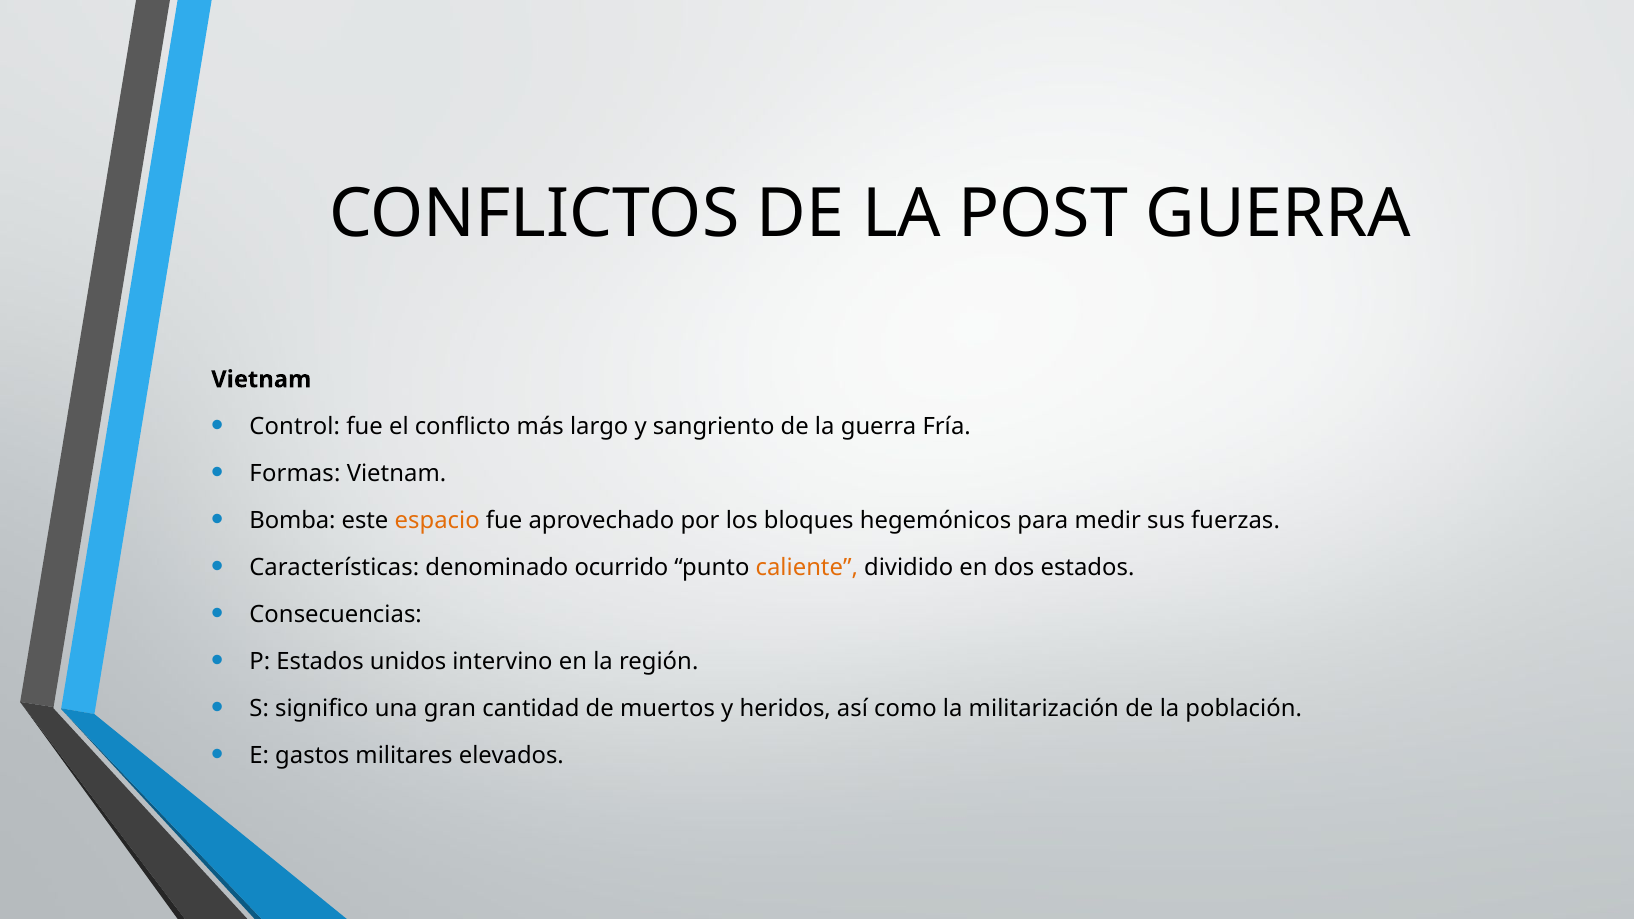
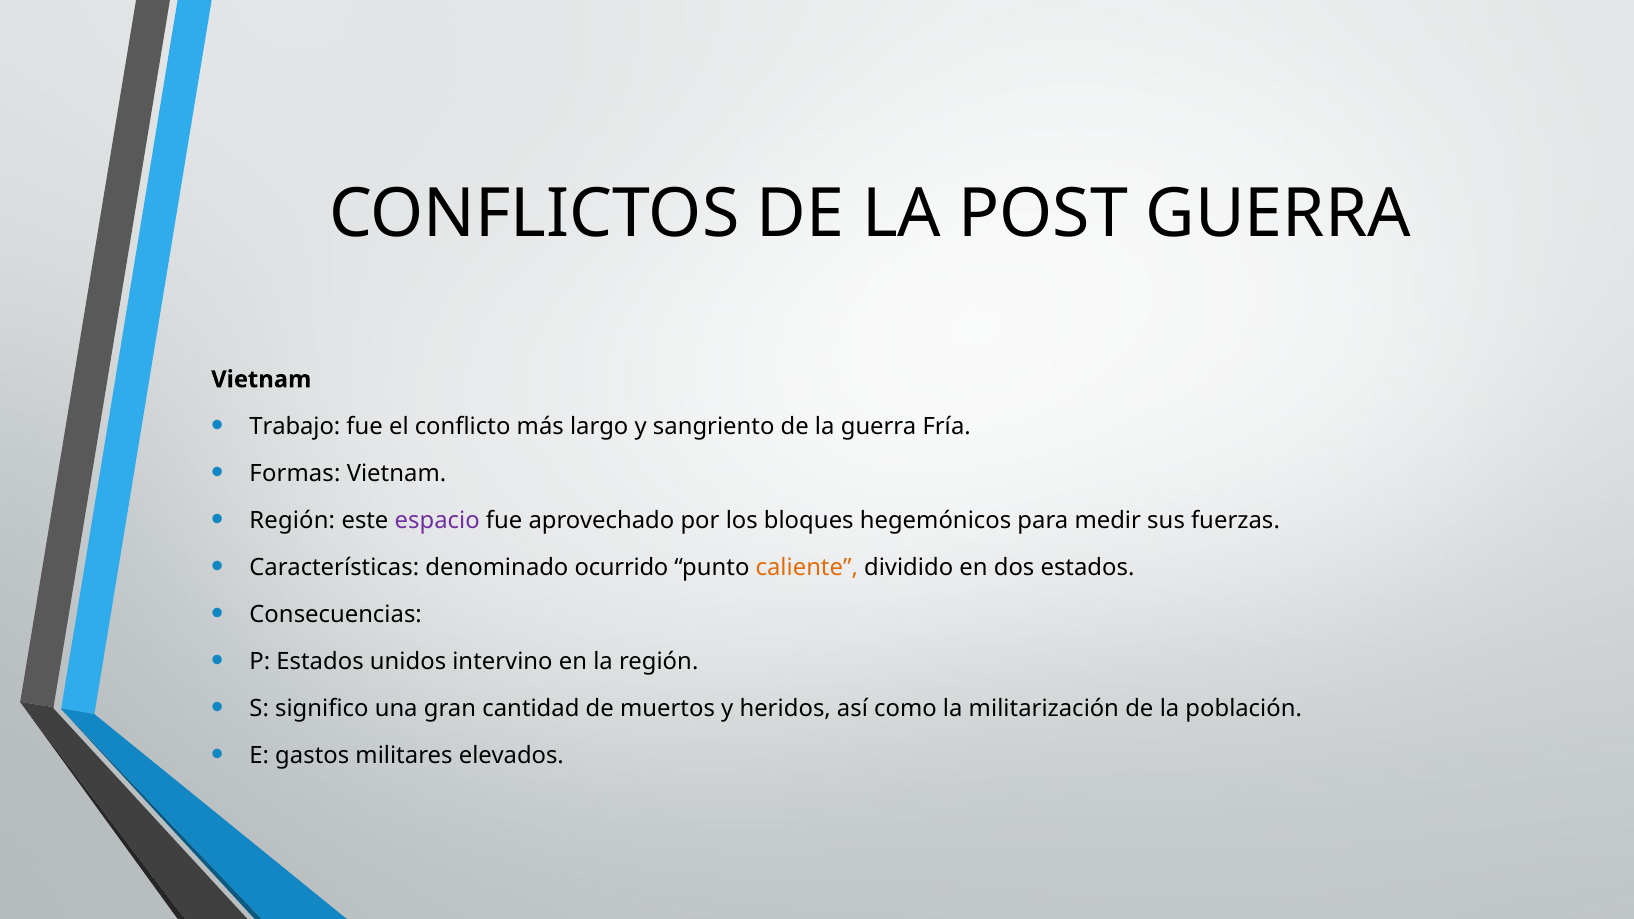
Control: Control -> Trabajo
Bomba at (292, 520): Bomba -> Región
espacio colour: orange -> purple
